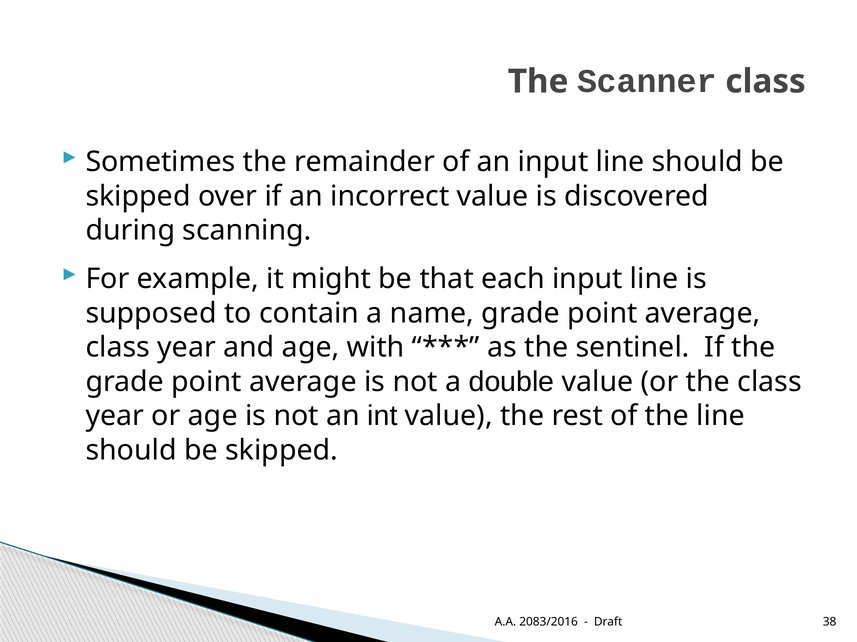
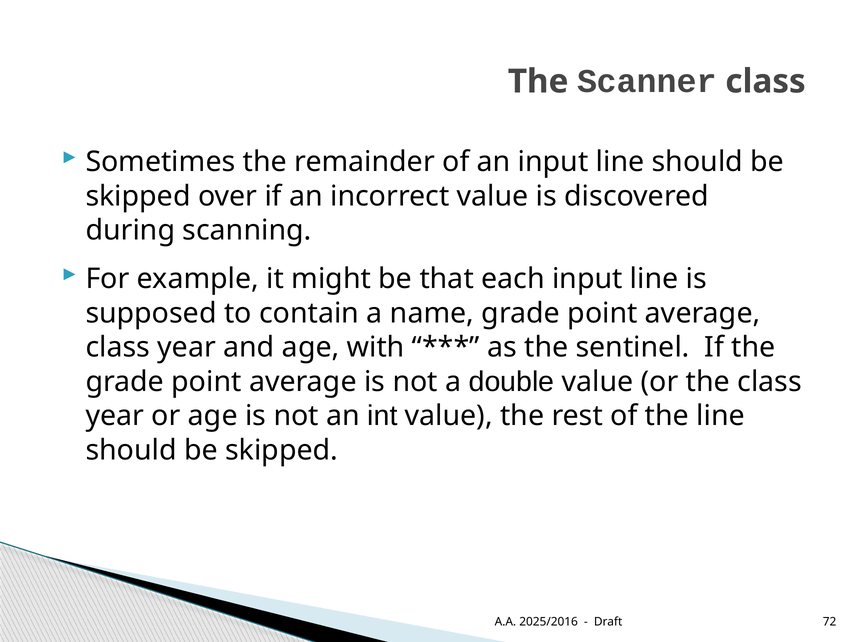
2083/2016: 2083/2016 -> 2025/2016
38: 38 -> 72
